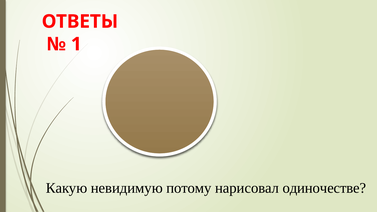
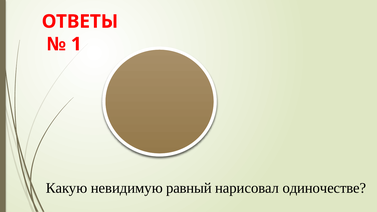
потому: потому -> равный
